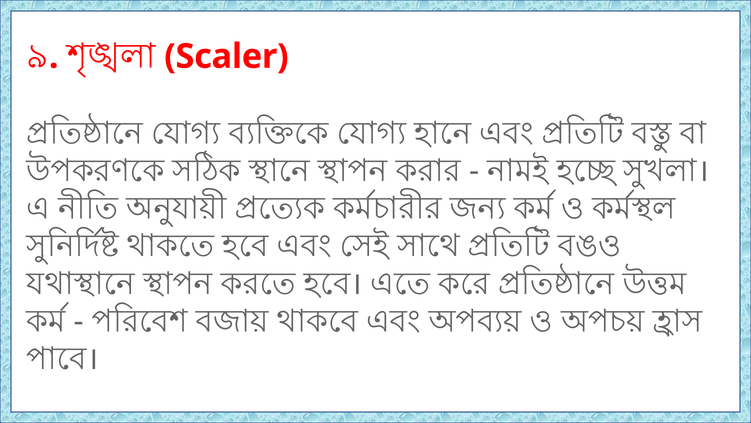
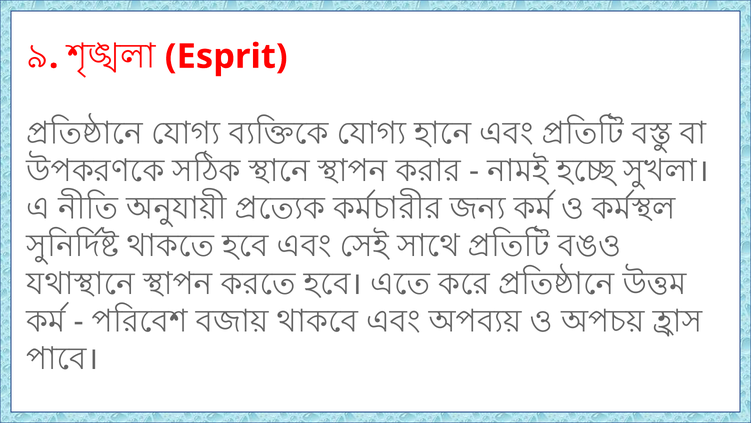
Scaler: Scaler -> Esprit
